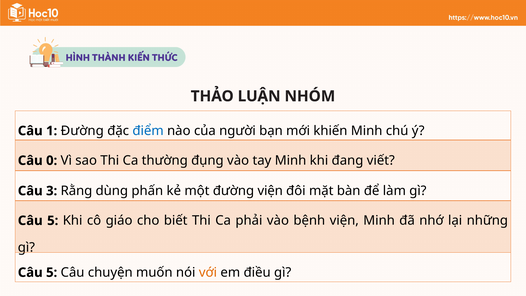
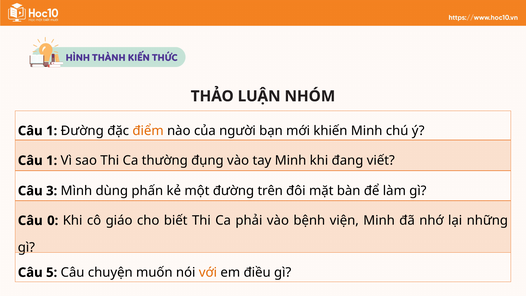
điểm colour: blue -> orange
0 at (52, 161): 0 -> 1
Rằng: Rằng -> Mình
đường viện: viện -> trên
5 at (53, 221): 5 -> 0
